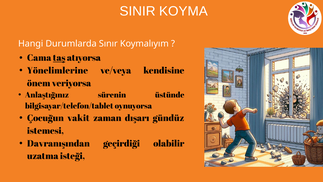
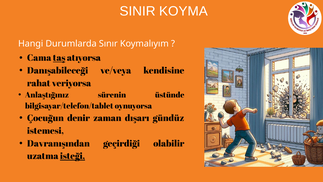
Yönelimlerine: Yönelimlerine -> Danışabileceği
önem: önem -> rahat
vakit: vakit -> denir
isteği underline: none -> present
